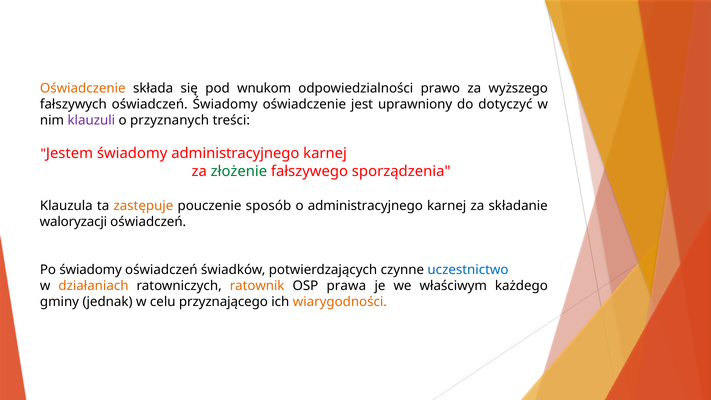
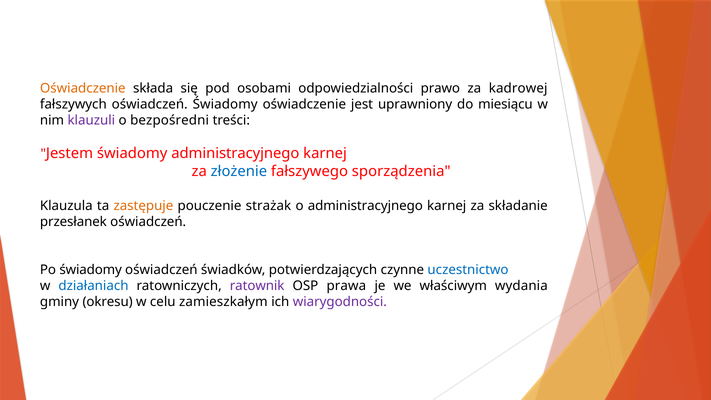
wnukom: wnukom -> osobami
wyższego: wyższego -> kadrowej
dotyczyć: dotyczyć -> miesiącu
przyznanych: przyznanych -> bezpośredni
złożenie colour: green -> blue
sposób: sposób -> strażak
waloryzacji: waloryzacji -> przesłanek
działaniach colour: orange -> blue
ratownik colour: orange -> purple
każdego: każdego -> wydania
jednak: jednak -> okresu
przyznającego: przyznającego -> zamieszkałym
wiarygodności colour: orange -> purple
